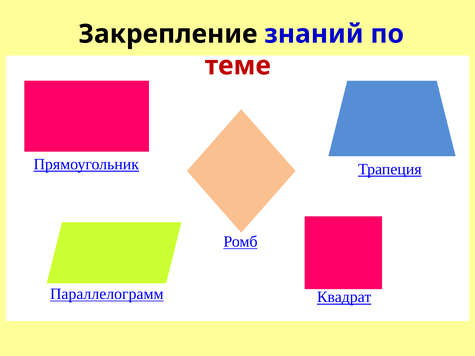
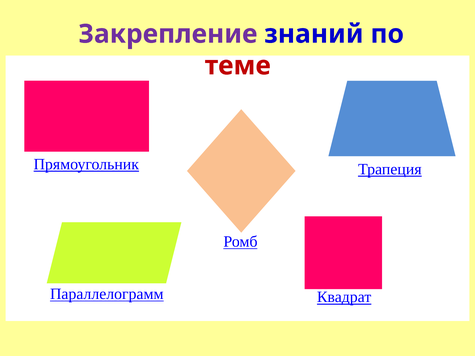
Закрепление colour: black -> purple
